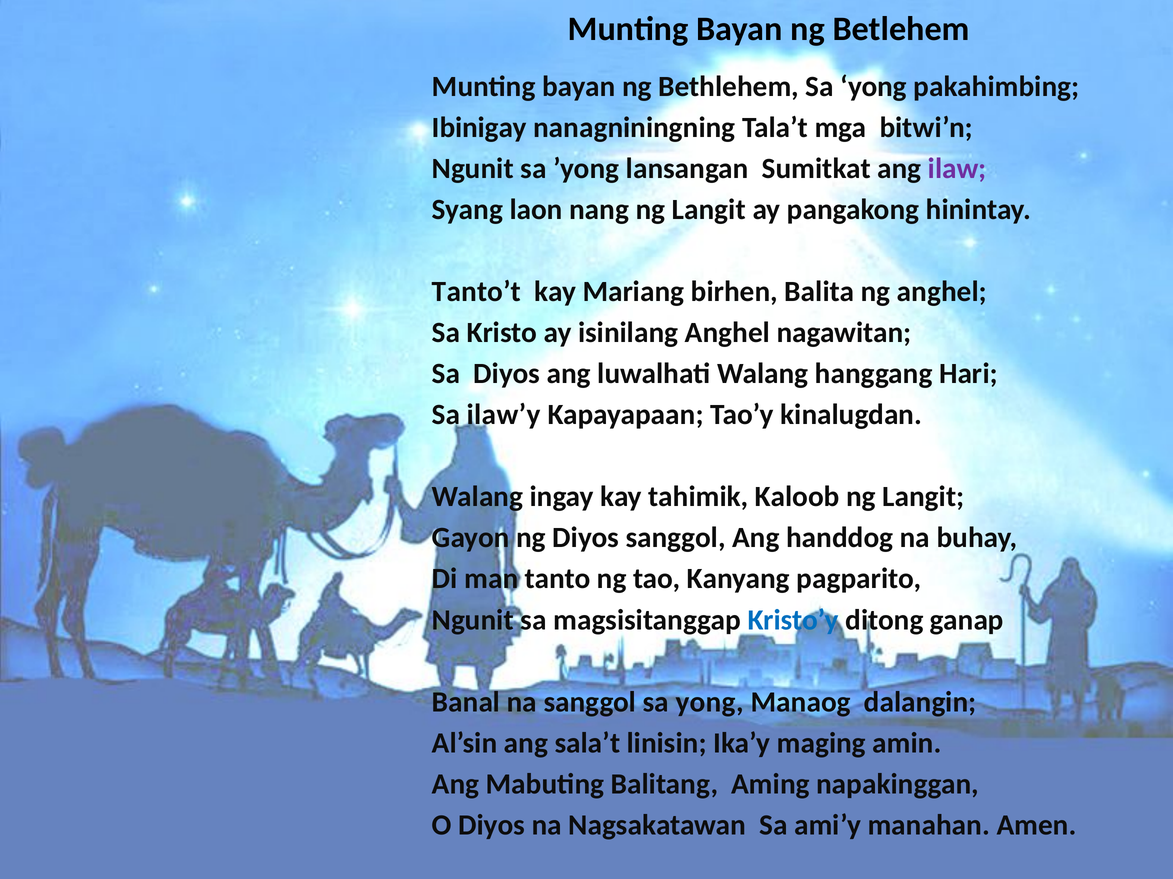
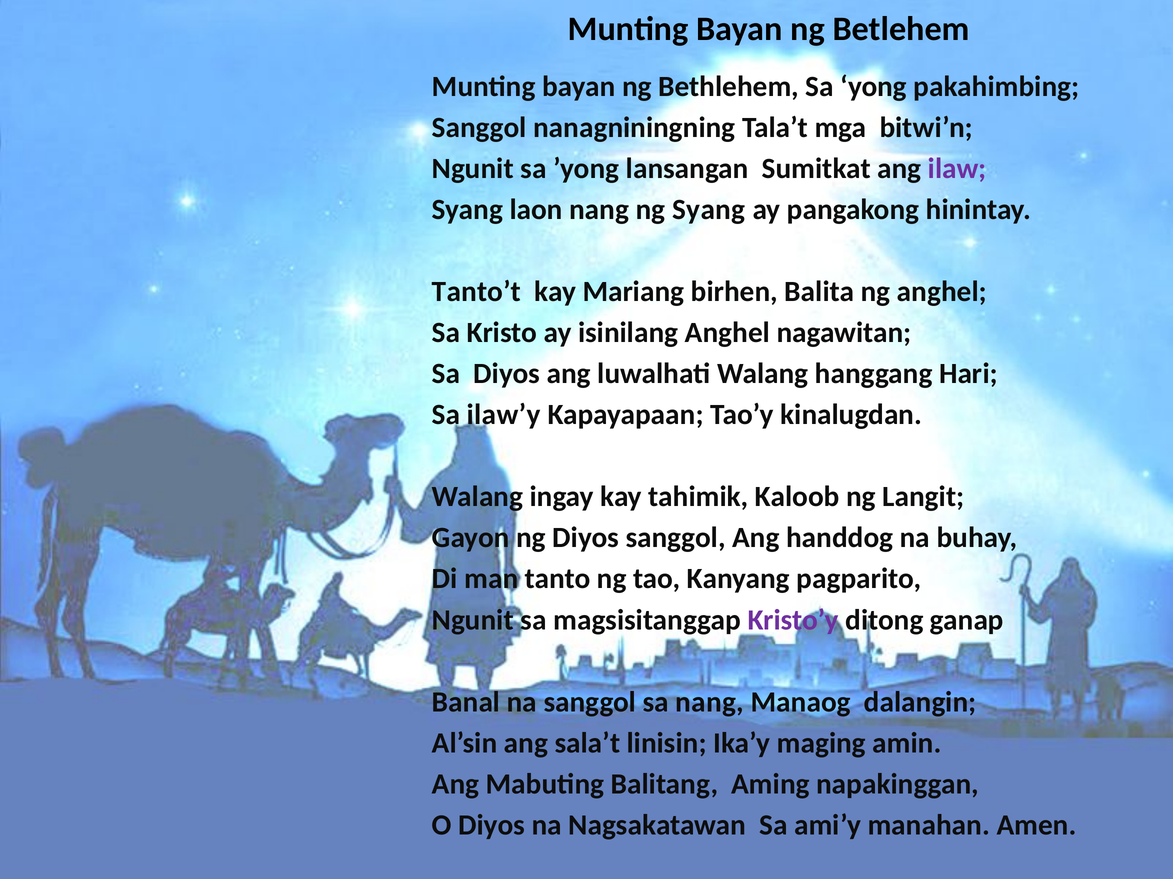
Ibinigay at (479, 128): Ibinigay -> Sanggol
nang ng Langit: Langit -> Syang
Kristo’y colour: blue -> purple
sanggol sa yong: yong -> nang
